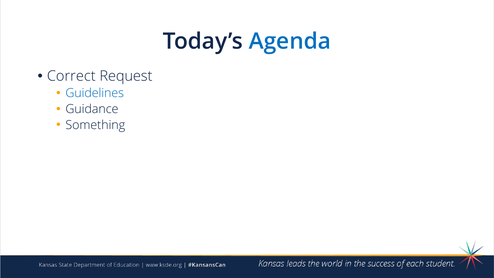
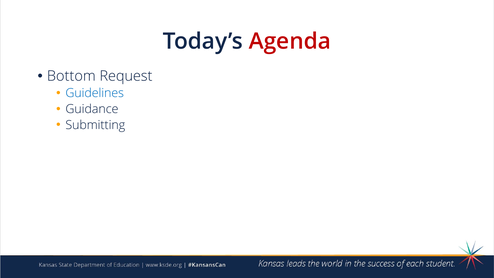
Agenda colour: blue -> red
Correct: Correct -> Bottom
Something: Something -> Submitting
